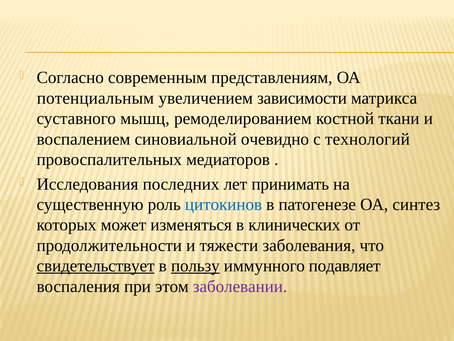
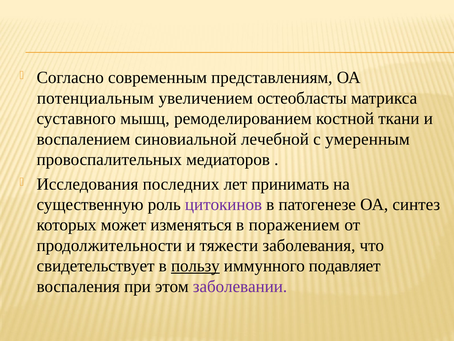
зависимости: зависимости -> остеобласты
очевидно: очевидно -> лечебной
технологий: технологий -> умеренным
цитокинов colour: blue -> purple
клинических: клинических -> поражением
свидетельствует underline: present -> none
